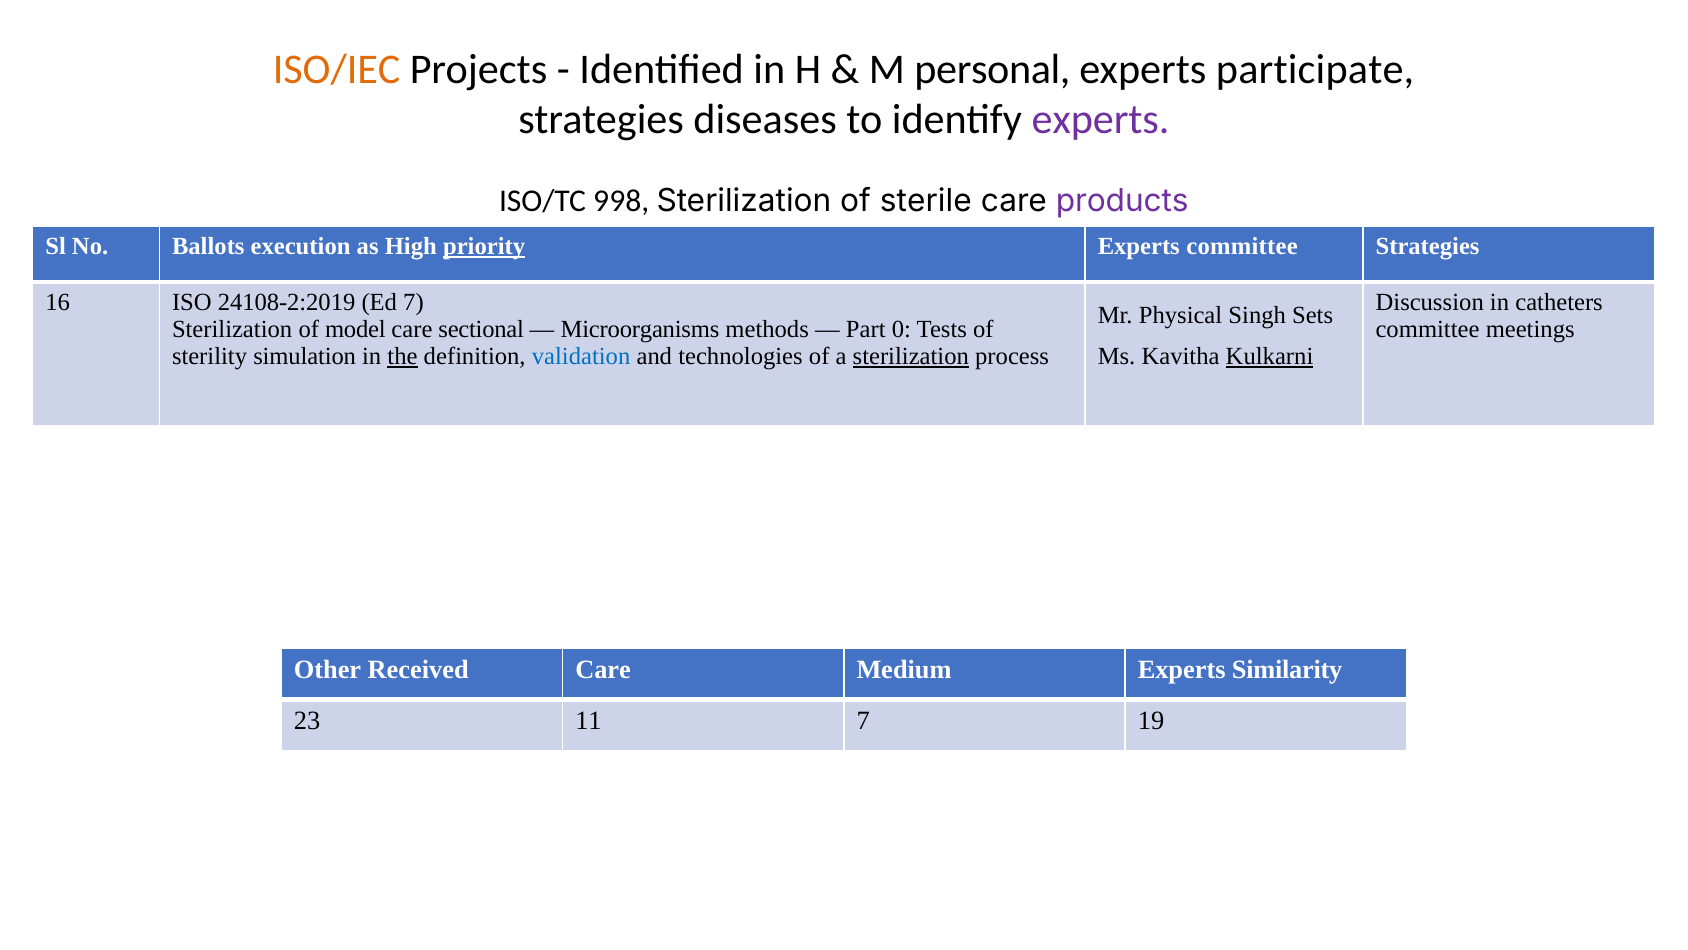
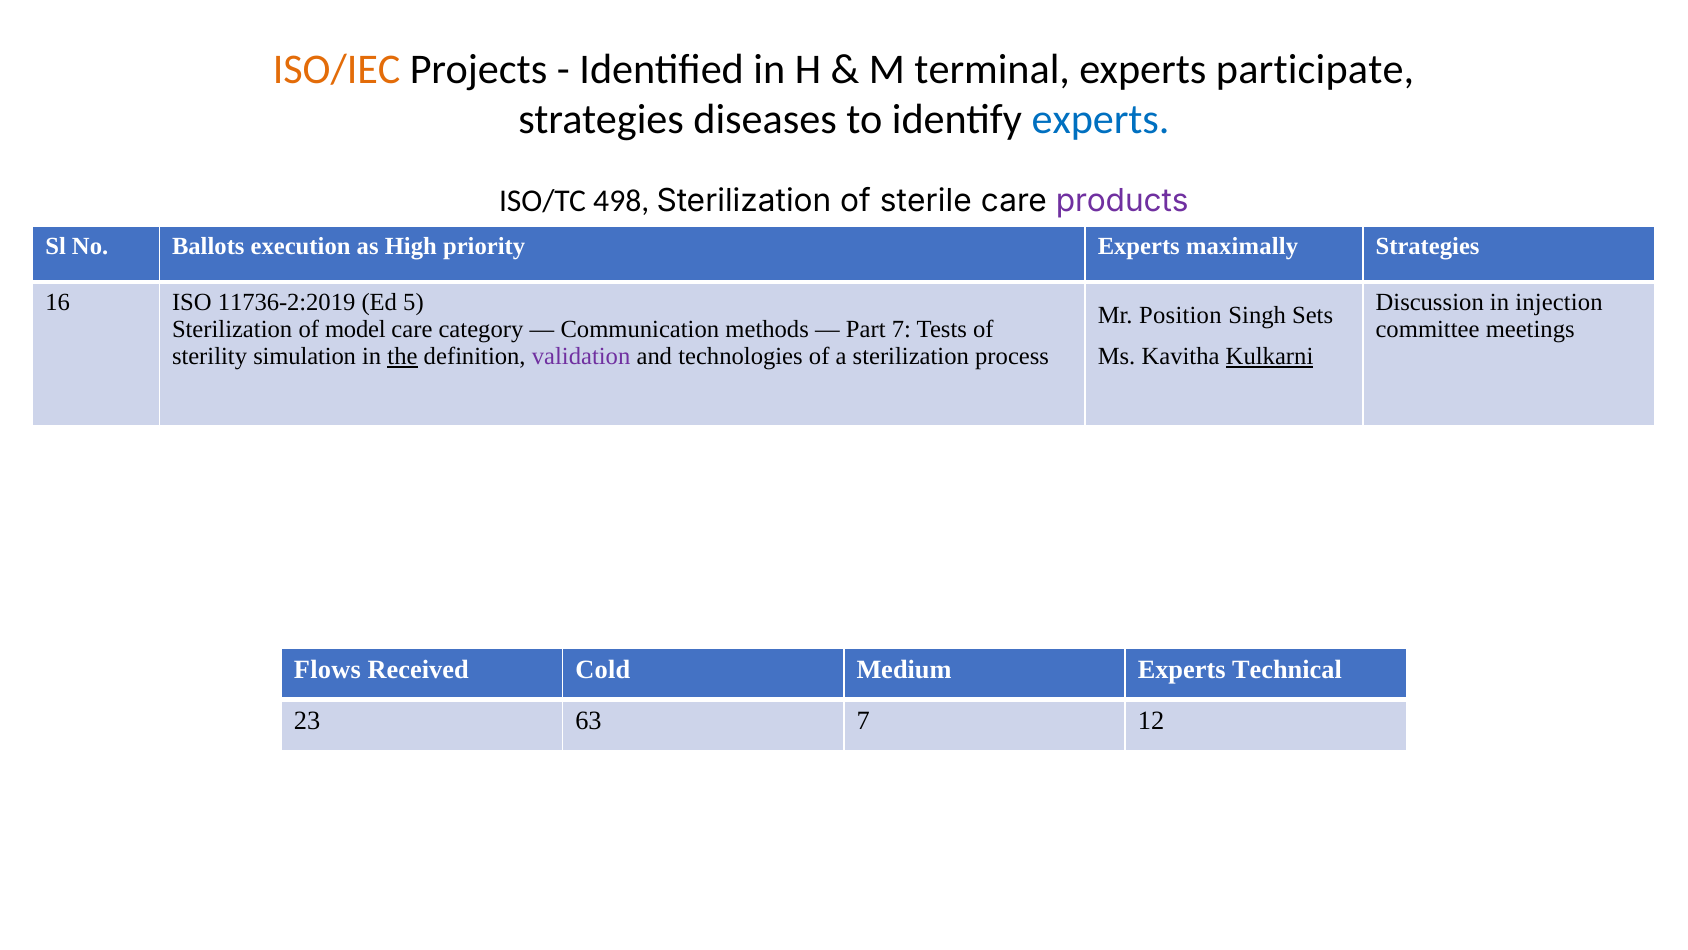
personal: personal -> terminal
experts at (1101, 120) colour: purple -> blue
998: 998 -> 498
priority underline: present -> none
Experts committee: committee -> maximally
24108-2:2019: 24108-2:2019 -> 11736-2:2019
Ed 7: 7 -> 5
catheters: catheters -> injection
Physical: Physical -> Position
sectional: sectional -> category
Microorganisms: Microorganisms -> Communication
Part 0: 0 -> 7
validation colour: blue -> purple
sterilization at (911, 356) underline: present -> none
Other: Other -> Flows
Received Care: Care -> Cold
Similarity: Similarity -> Technical
11: 11 -> 63
19: 19 -> 12
